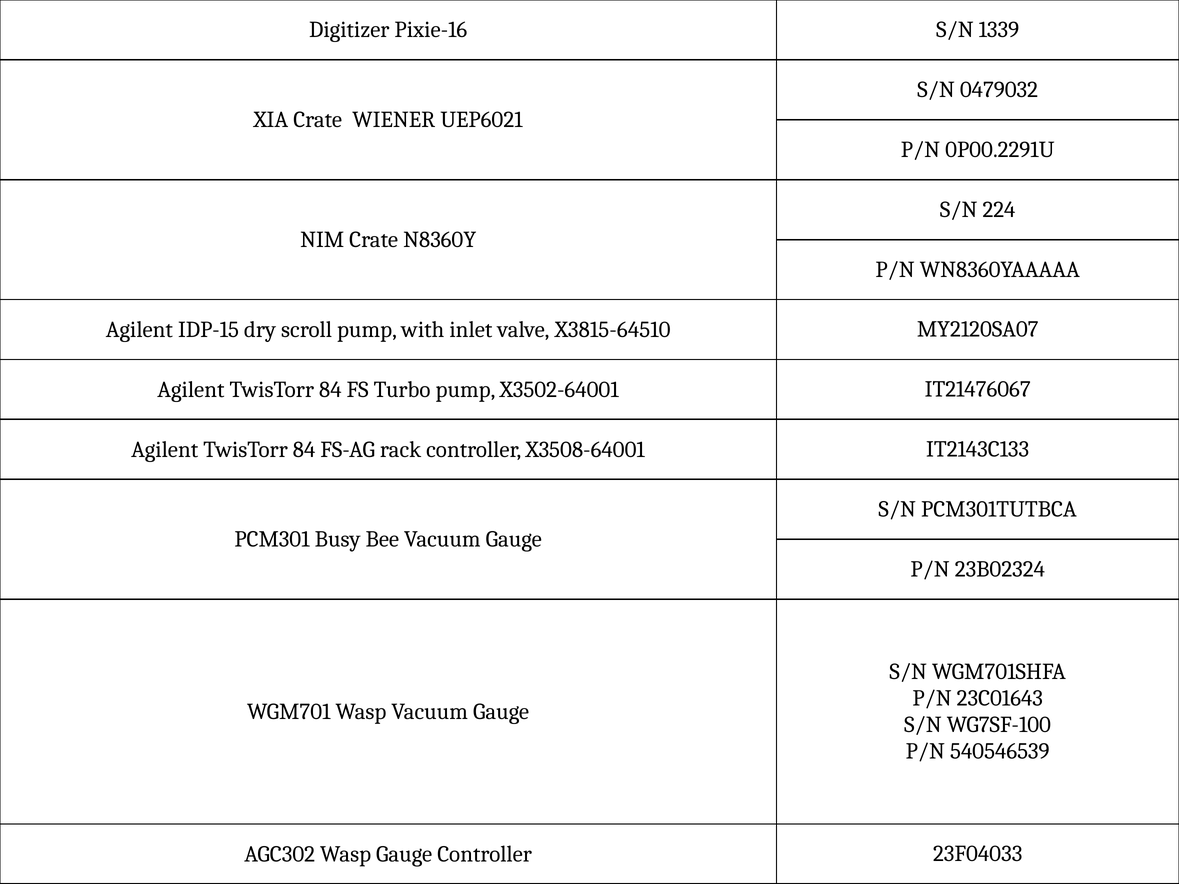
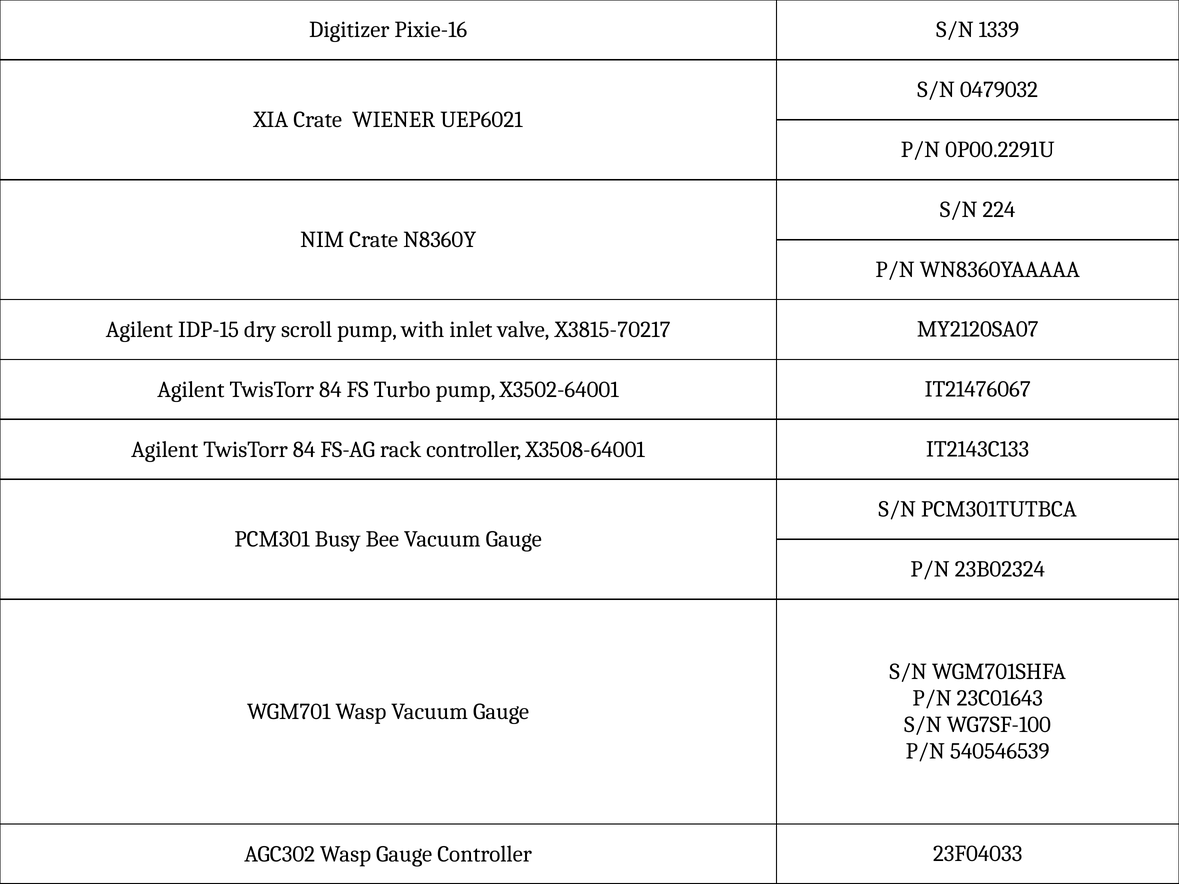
X3815-64510: X3815-64510 -> X3815-70217
